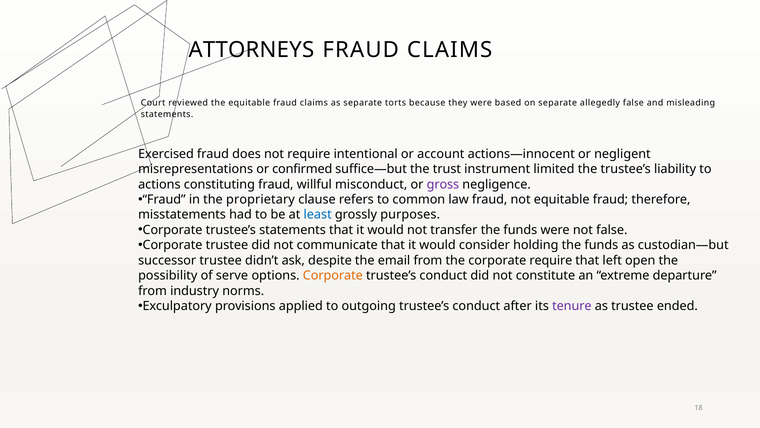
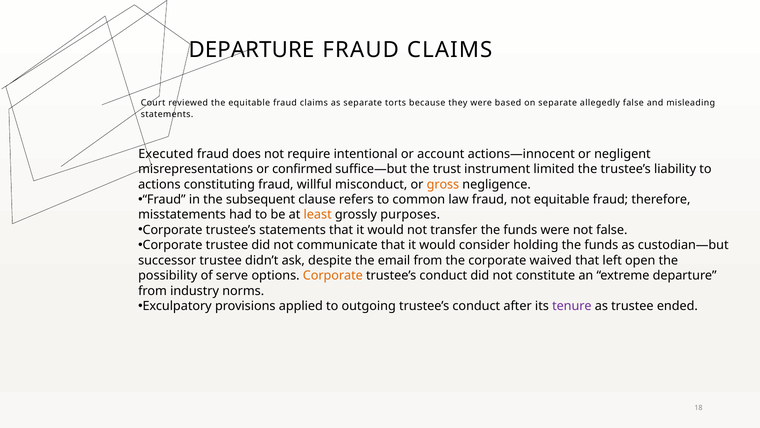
ATTORNEYS at (251, 50): ATTORNEYS -> DEPARTURE
Exercised: Exercised -> Executed
gross colour: purple -> orange
proprietary: proprietary -> subsequent
least colour: blue -> orange
corporate require: require -> waived
